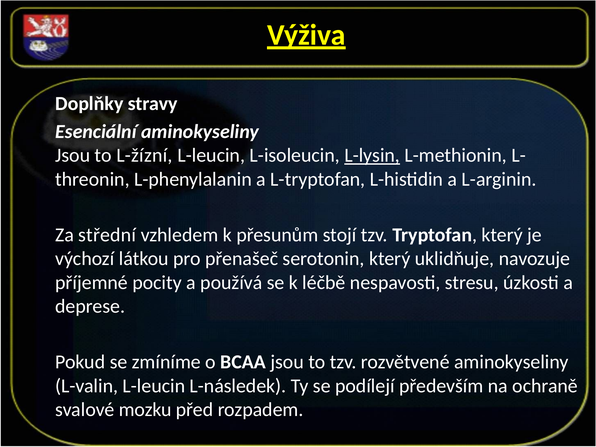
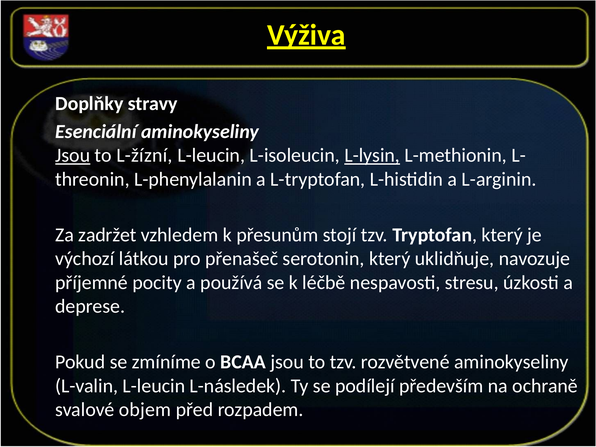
Jsou at (73, 155) underline: none -> present
střední: střední -> zadržet
mozku: mozku -> objem
